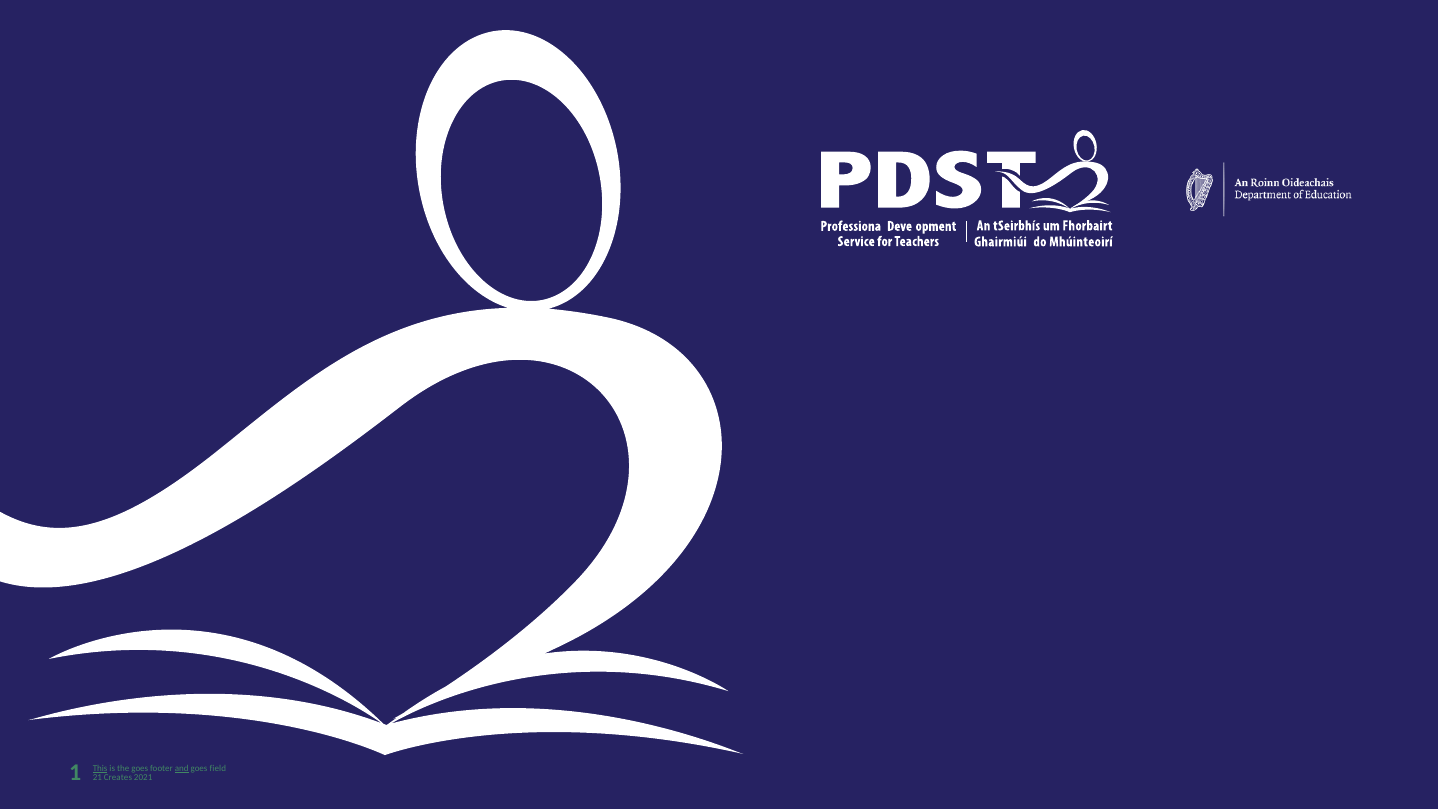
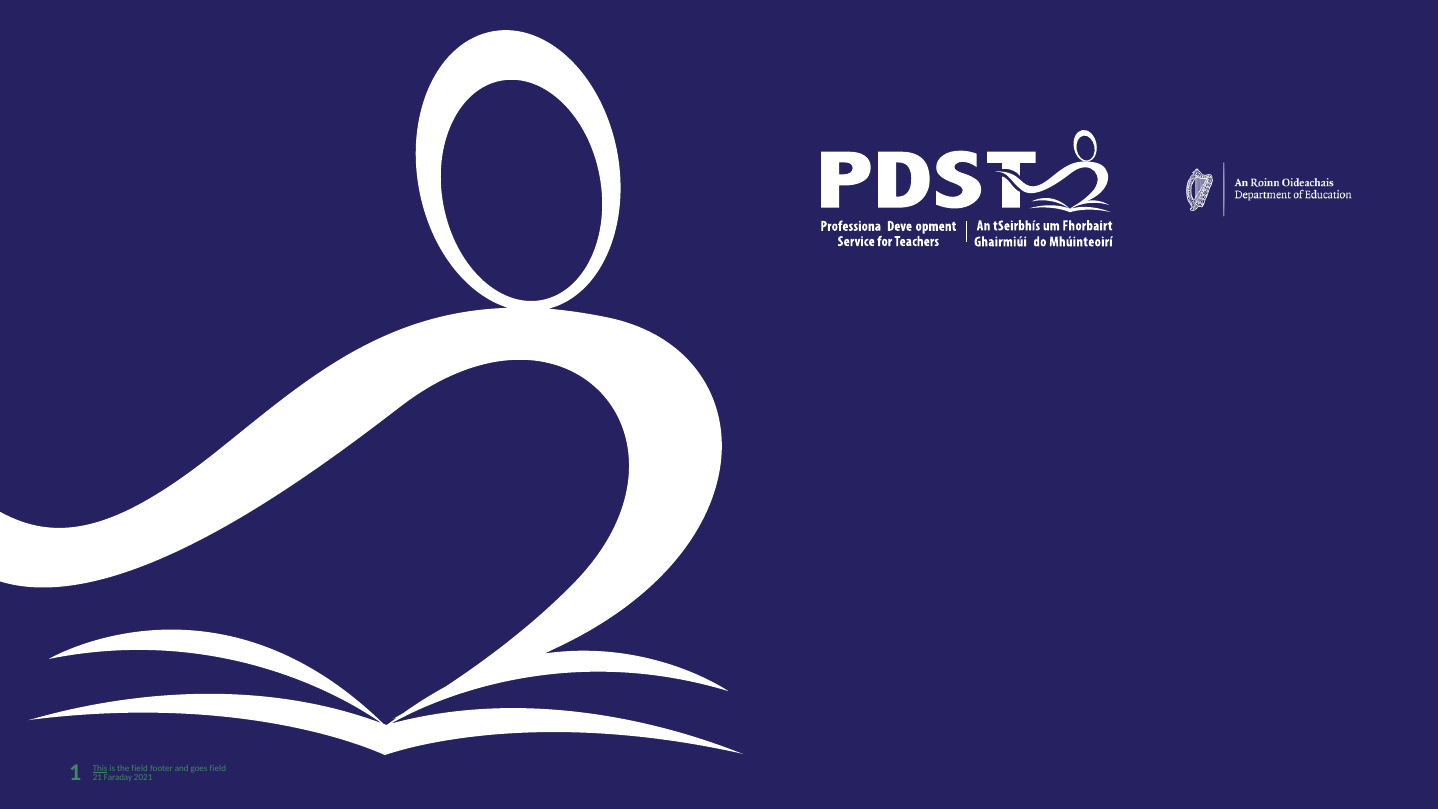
the goes: goes -> field
and underline: present -> none
Creates: Creates -> Faraday
